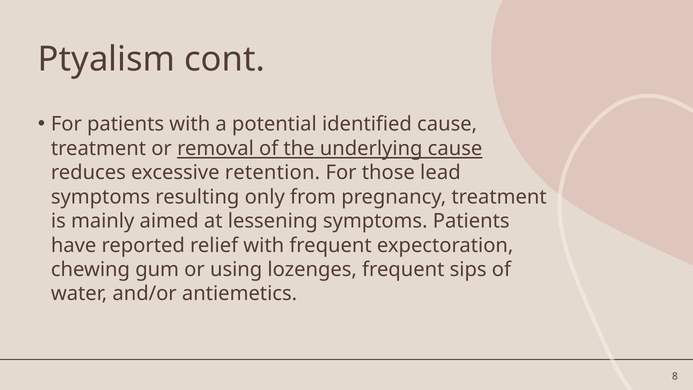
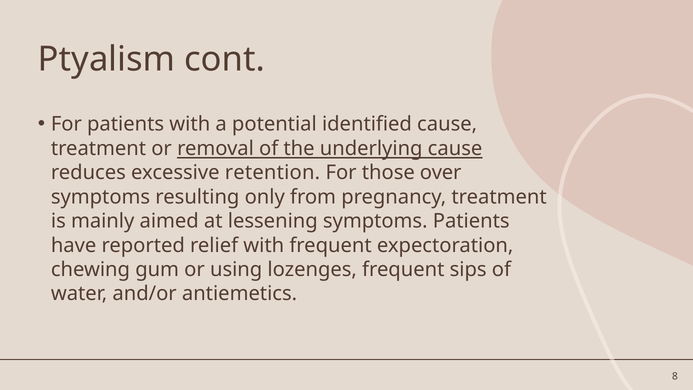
lead: lead -> over
